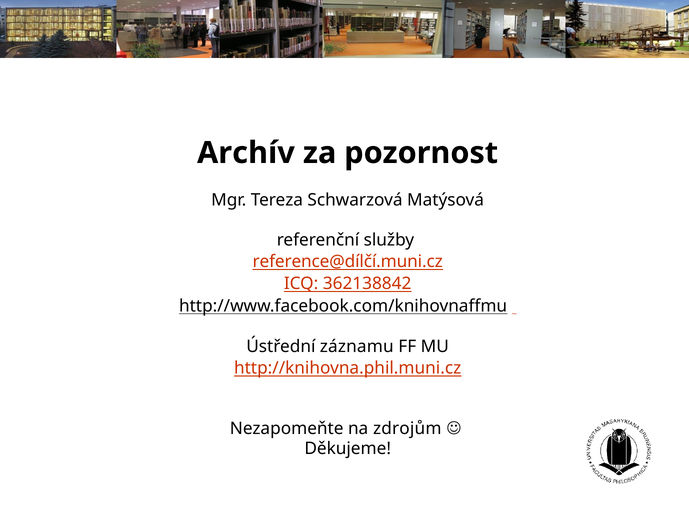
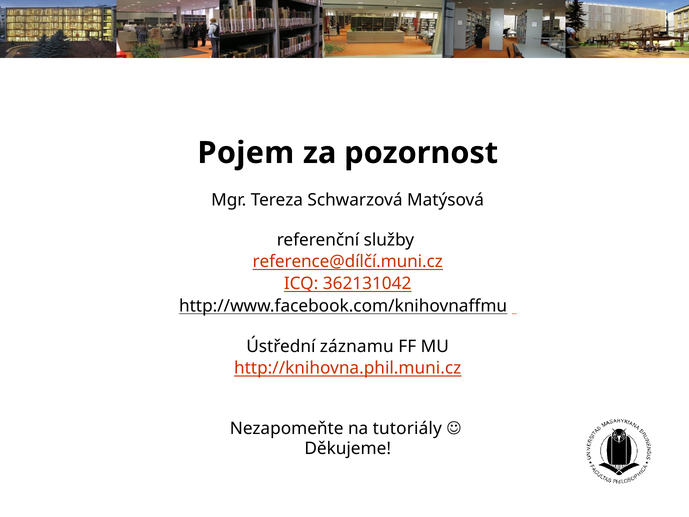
Archív: Archív -> Pojem
362138842: 362138842 -> 362131042
zdrojům: zdrojům -> tutoriály
